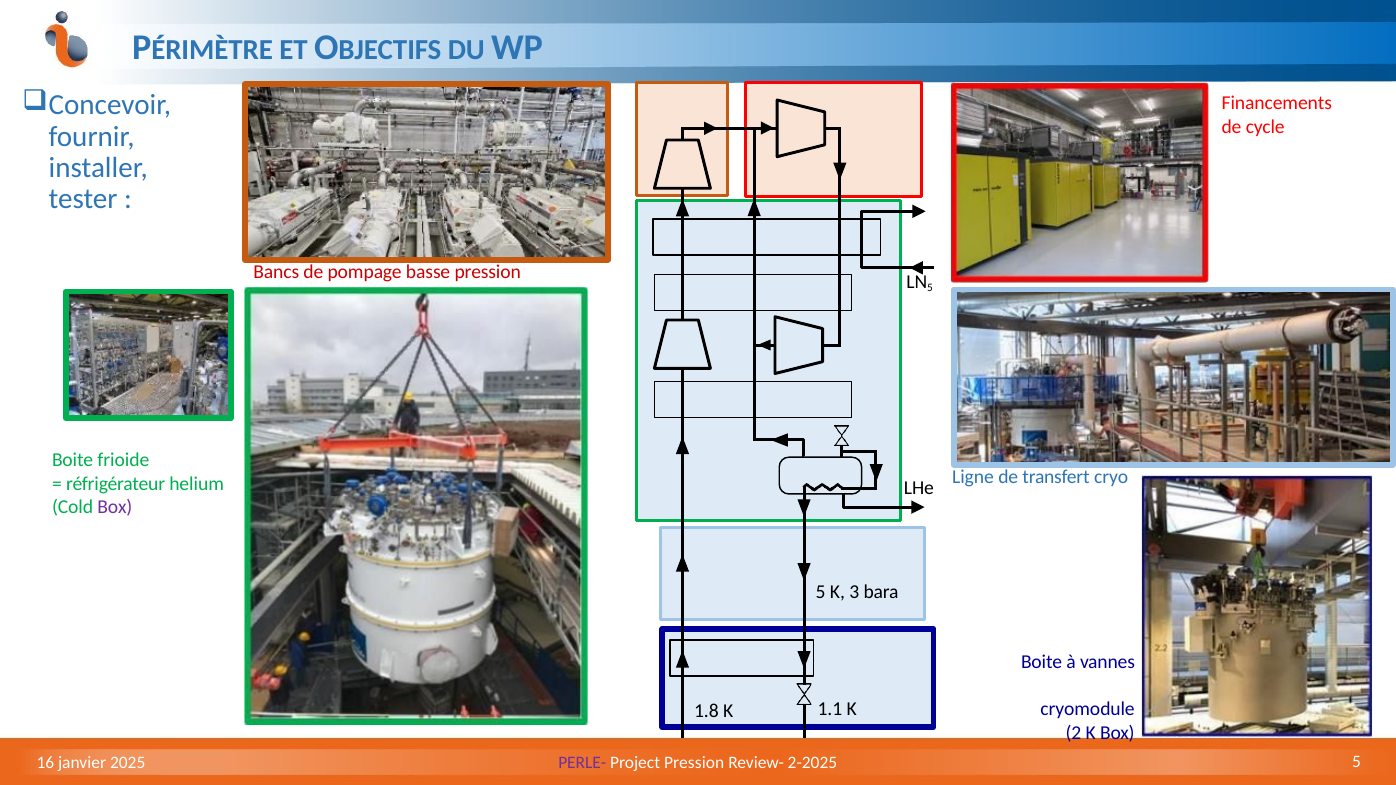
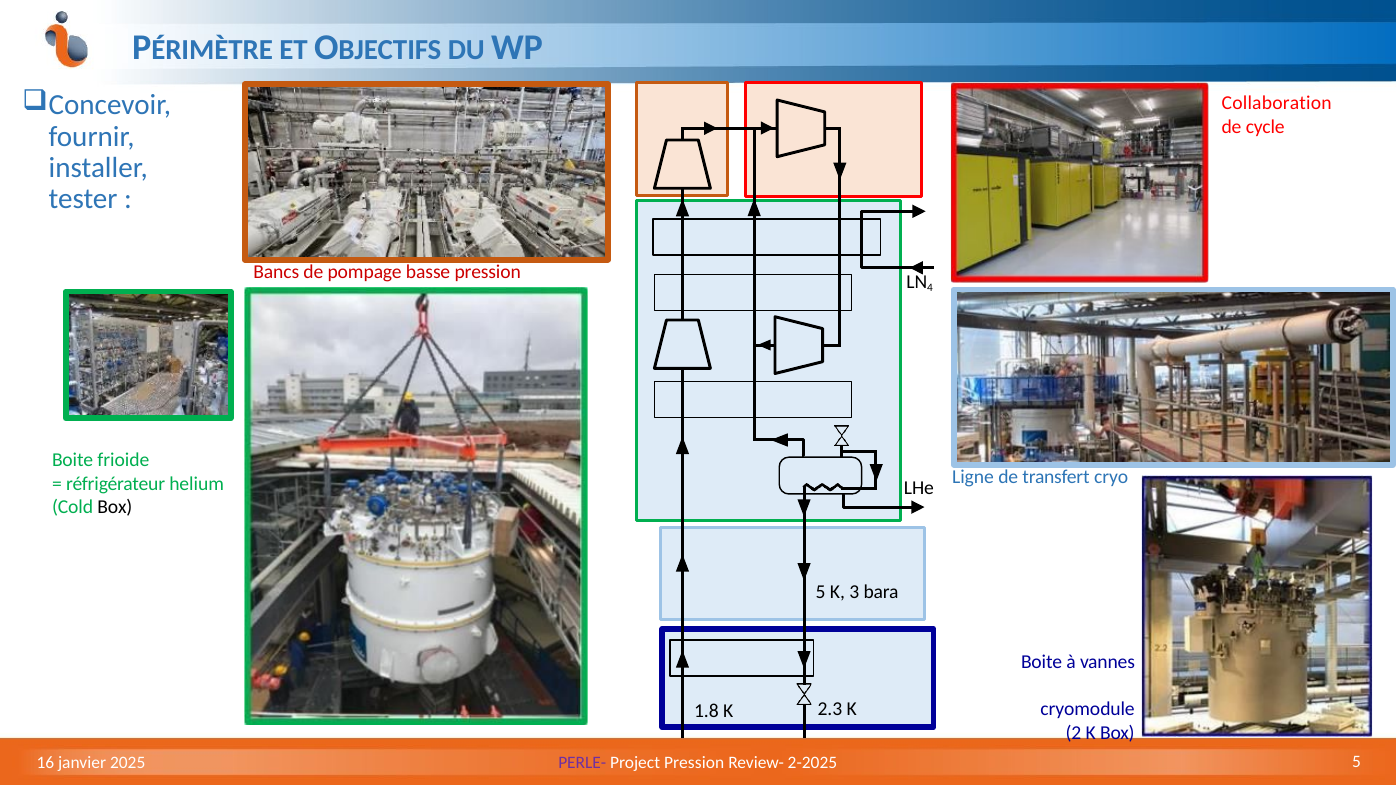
Financements: Financements -> Collaboration
5 at (930, 288): 5 -> 4
Box at (115, 507) colour: purple -> black
1.1: 1.1 -> 2.3
